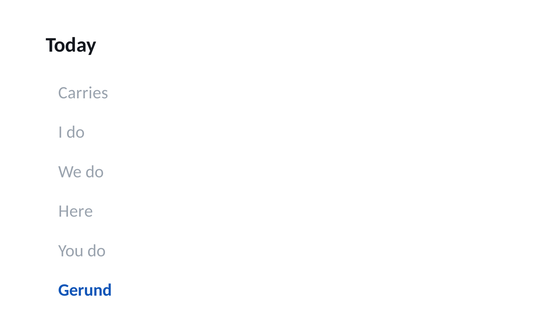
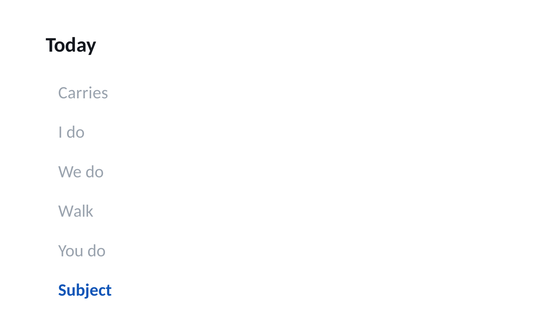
Here: Here -> Walk
Gerund: Gerund -> Subject
